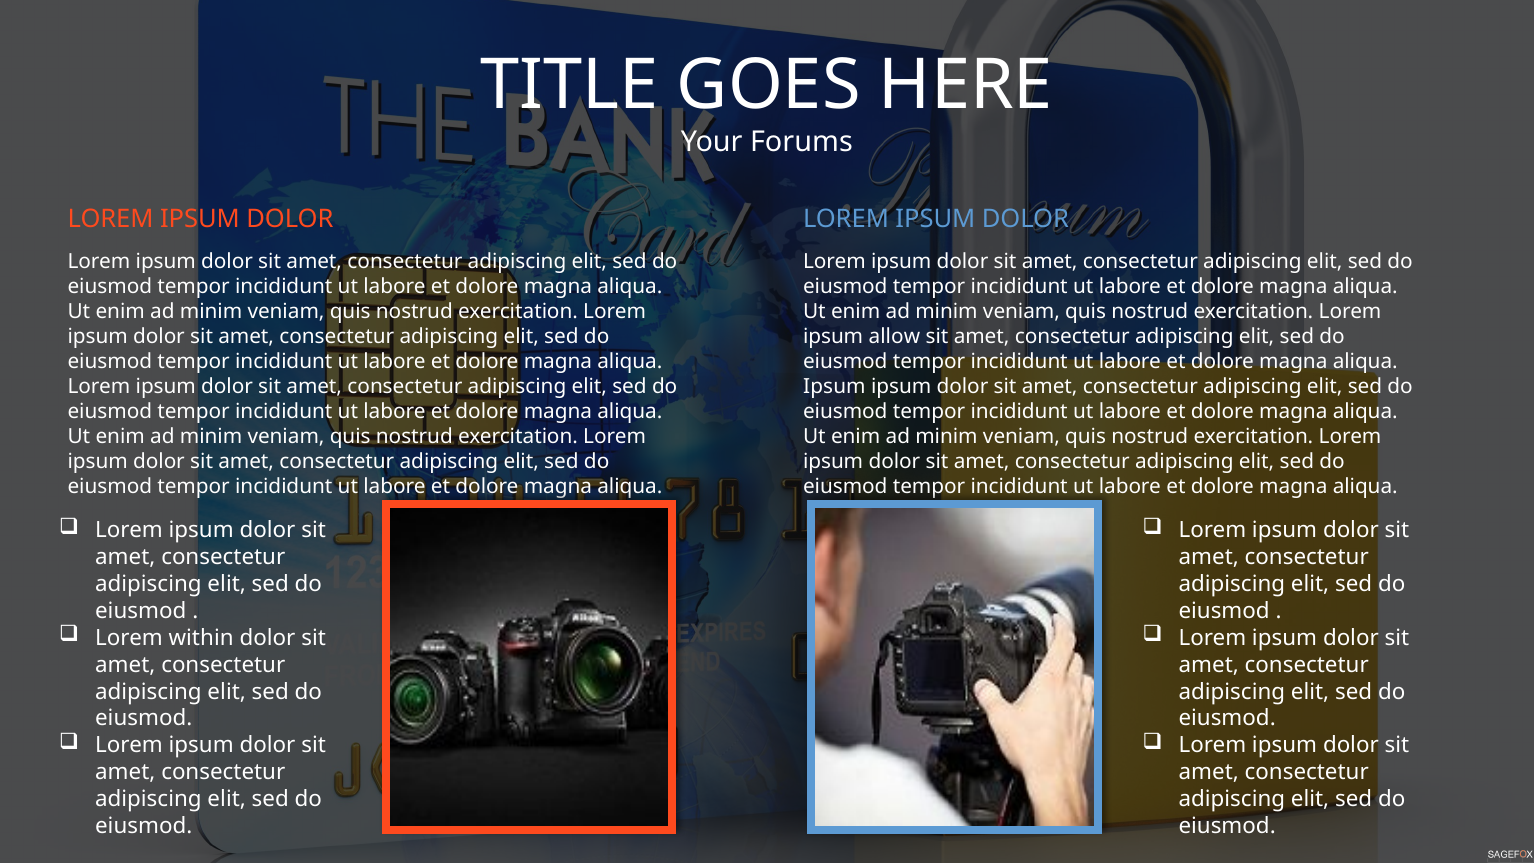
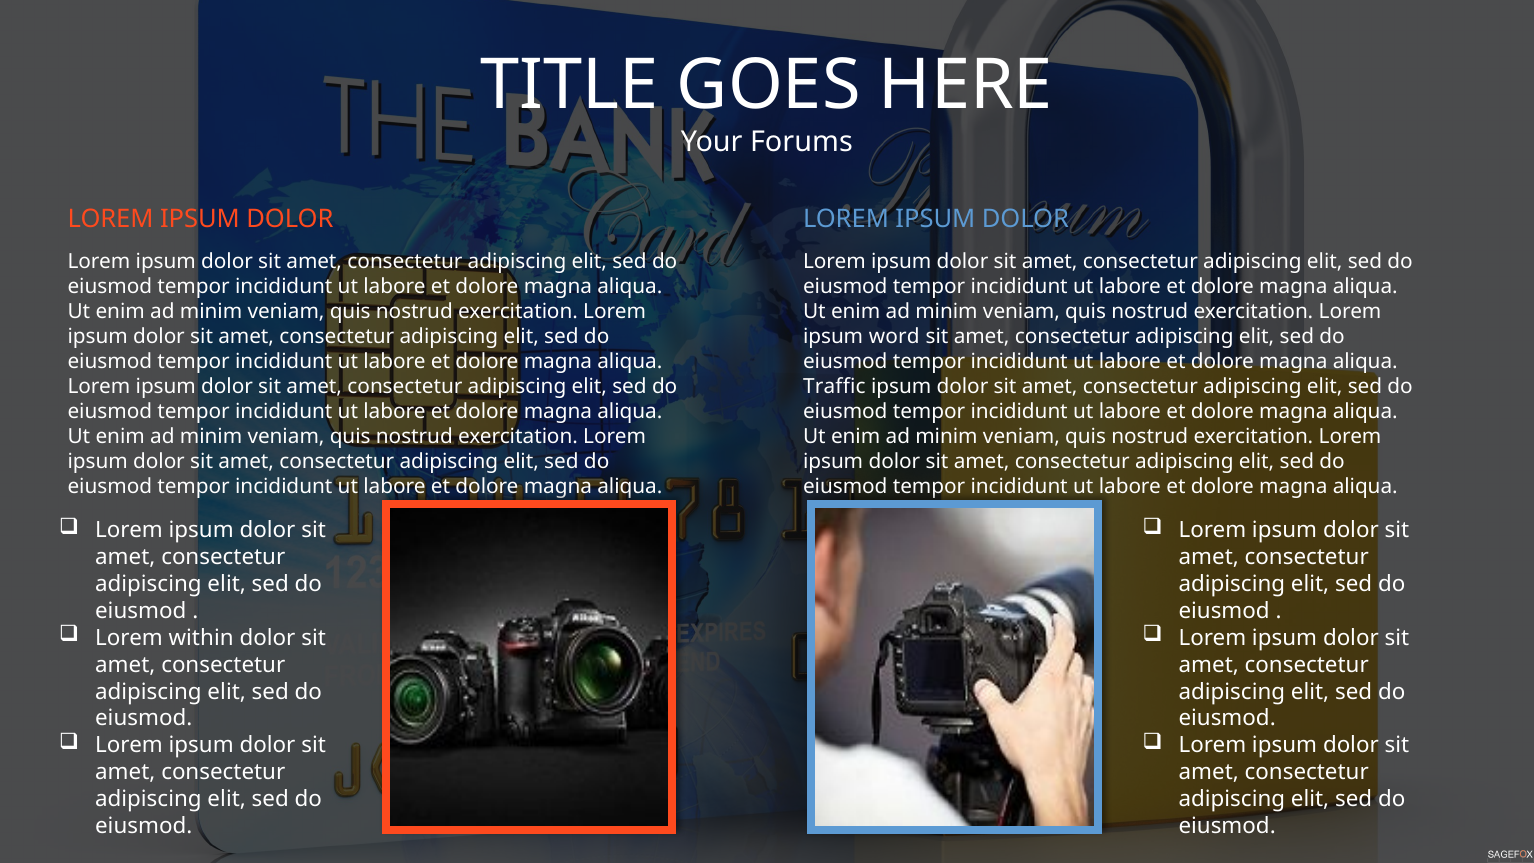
allow: allow -> word
Ipsum at (834, 386): Ipsum -> Traffic
